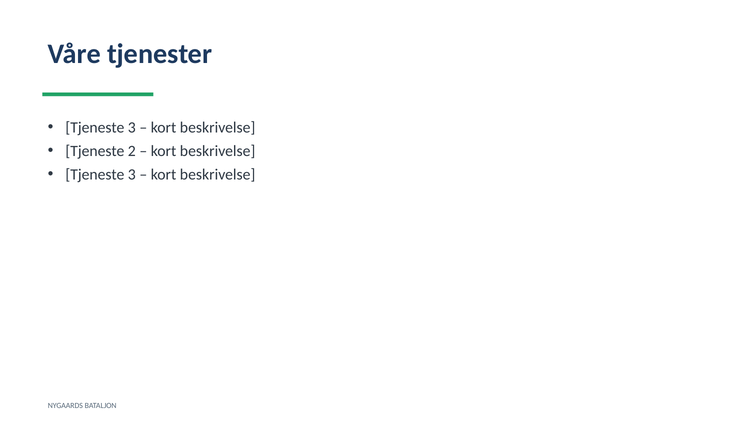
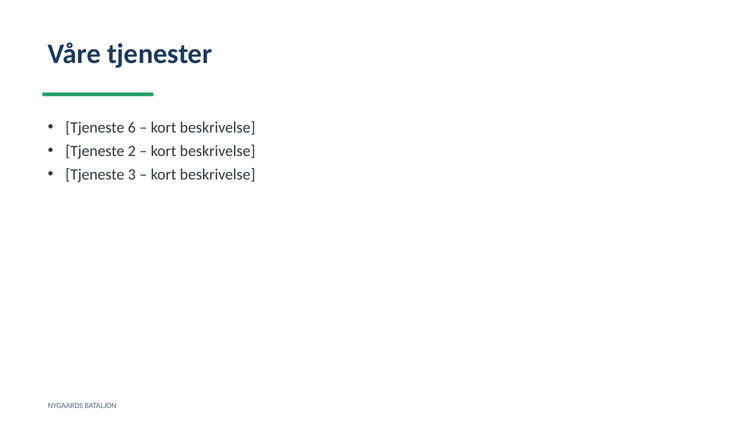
3 at (132, 127): 3 -> 6
